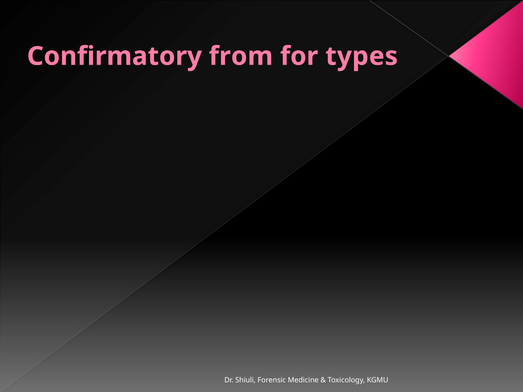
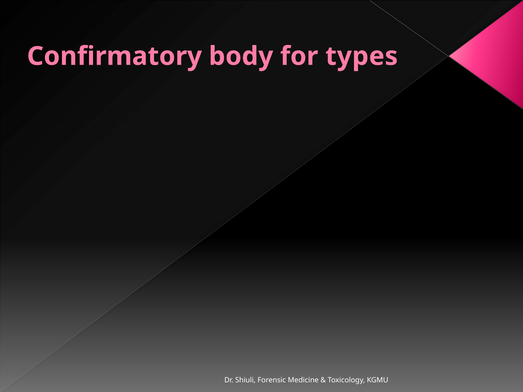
from: from -> body
